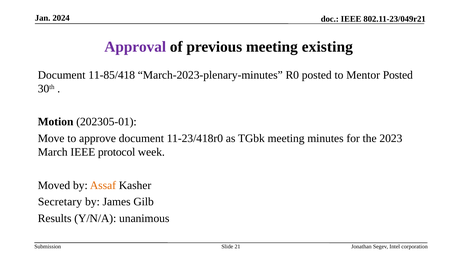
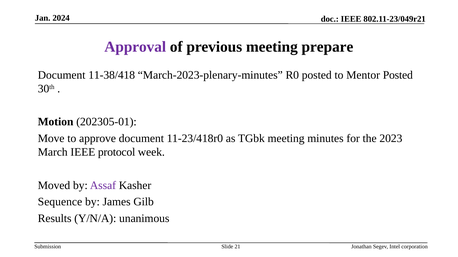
existing: existing -> prepare
11-85/418: 11-85/418 -> 11-38/418
Assaf colour: orange -> purple
Secretary: Secretary -> Sequence
